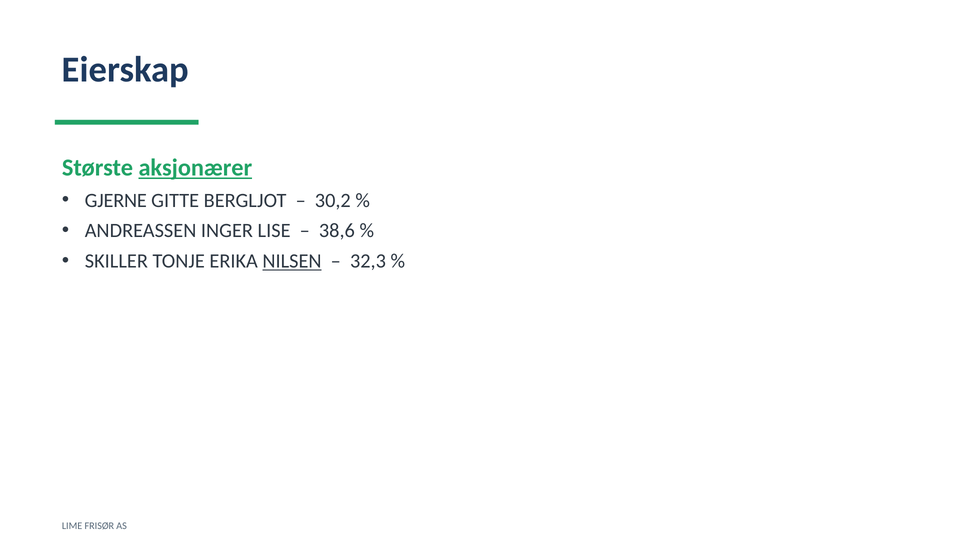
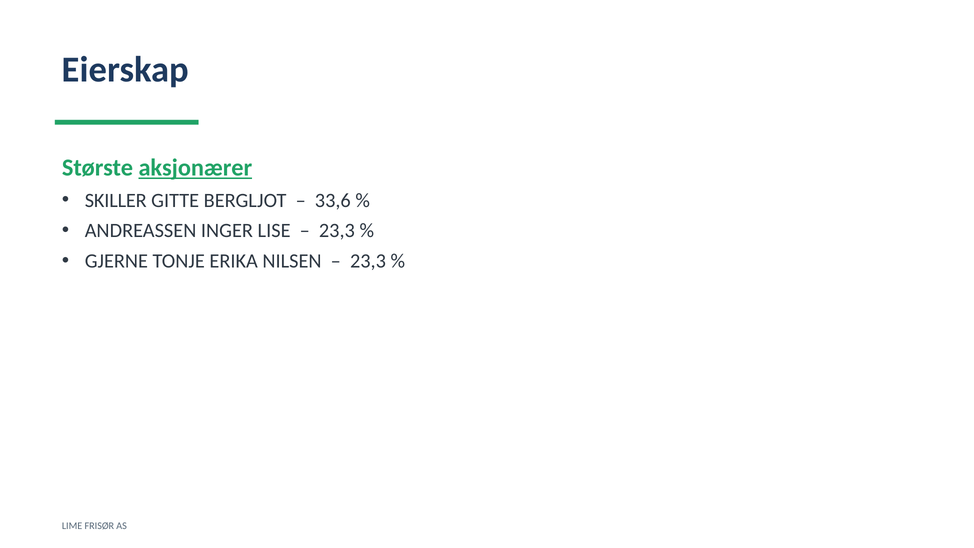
GJERNE: GJERNE -> SKILLER
30,2: 30,2 -> 33,6
38,6 at (337, 231): 38,6 -> 23,3
SKILLER: SKILLER -> GJERNE
NILSEN underline: present -> none
32,3 at (368, 261): 32,3 -> 23,3
